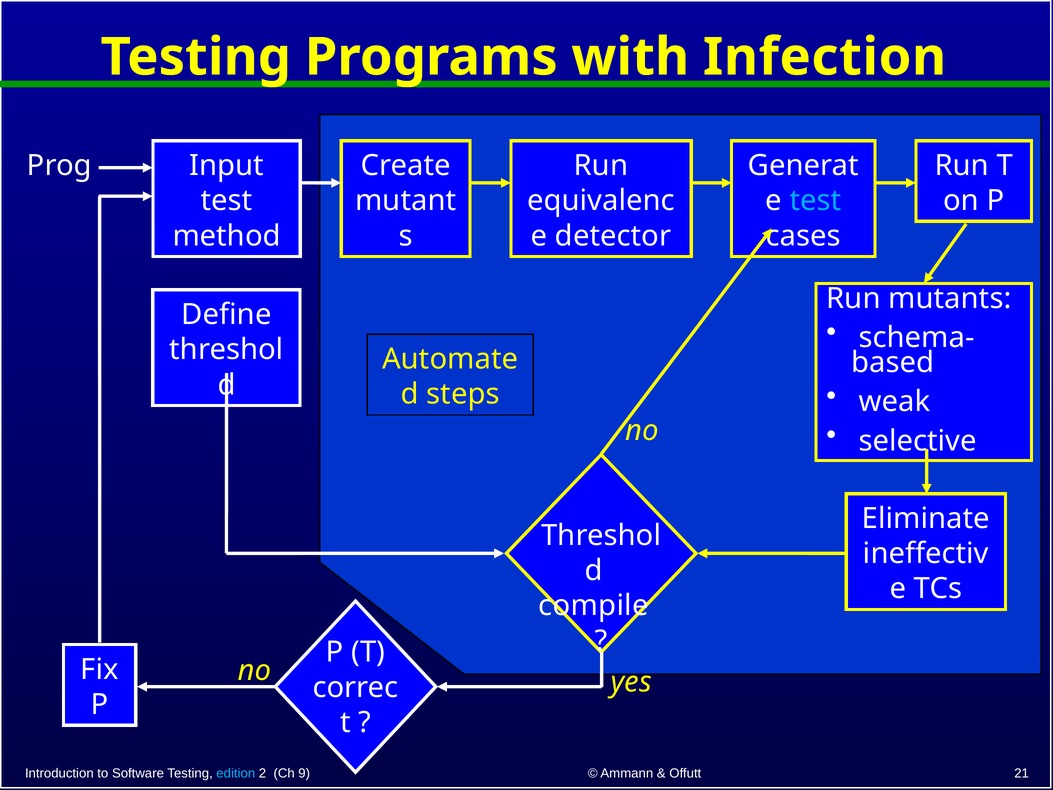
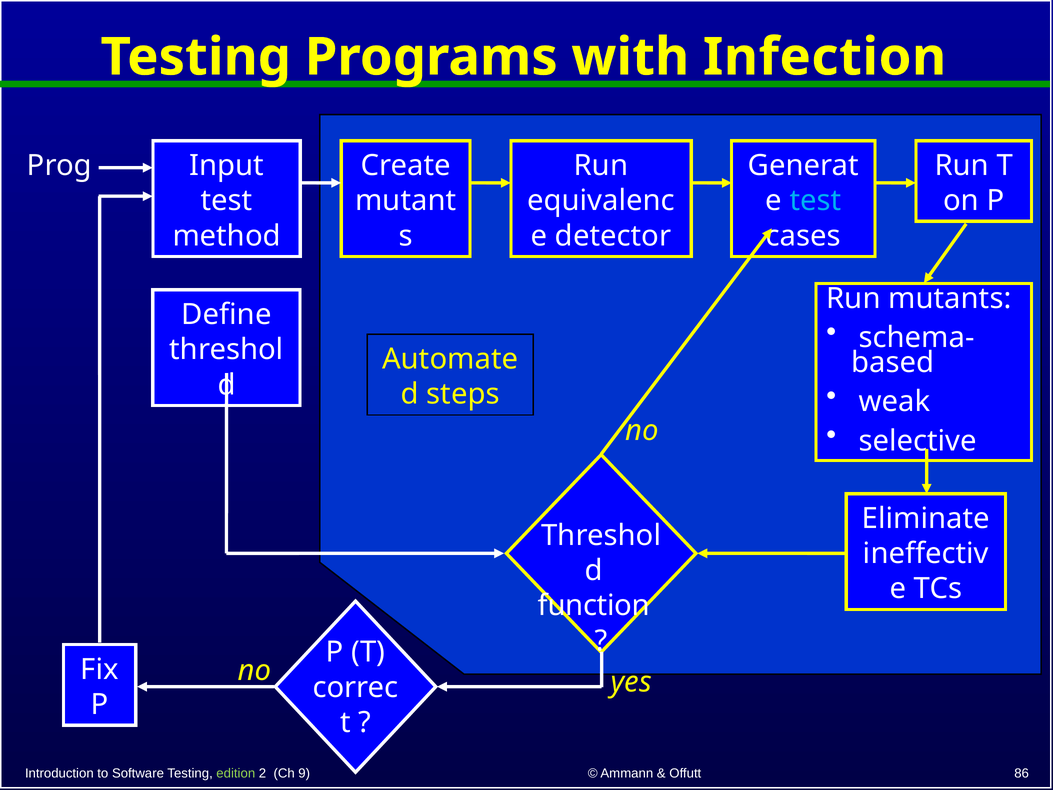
compile: compile -> function
edition colour: light blue -> light green
21: 21 -> 86
